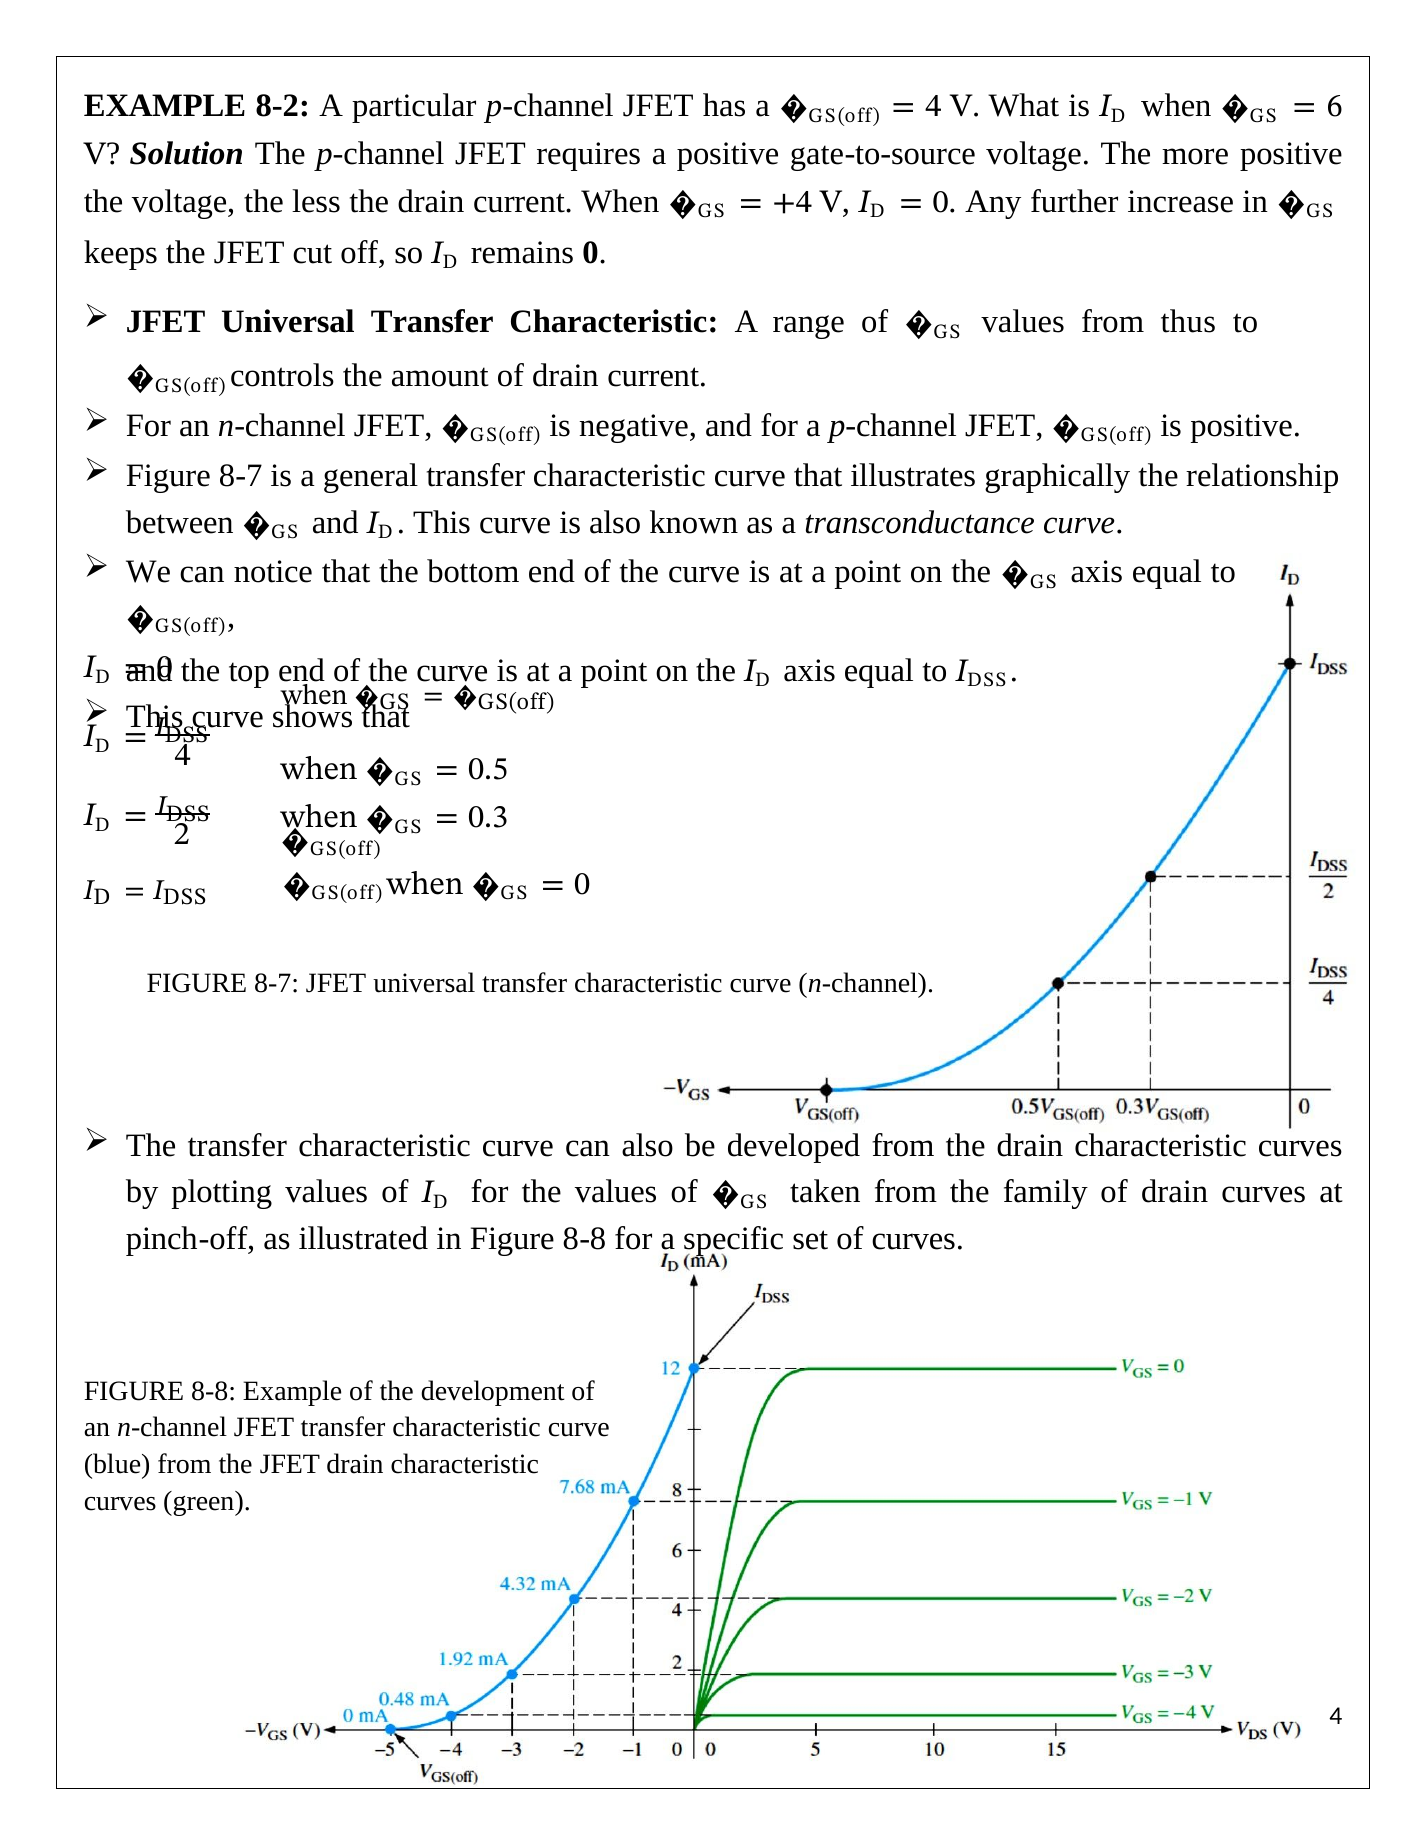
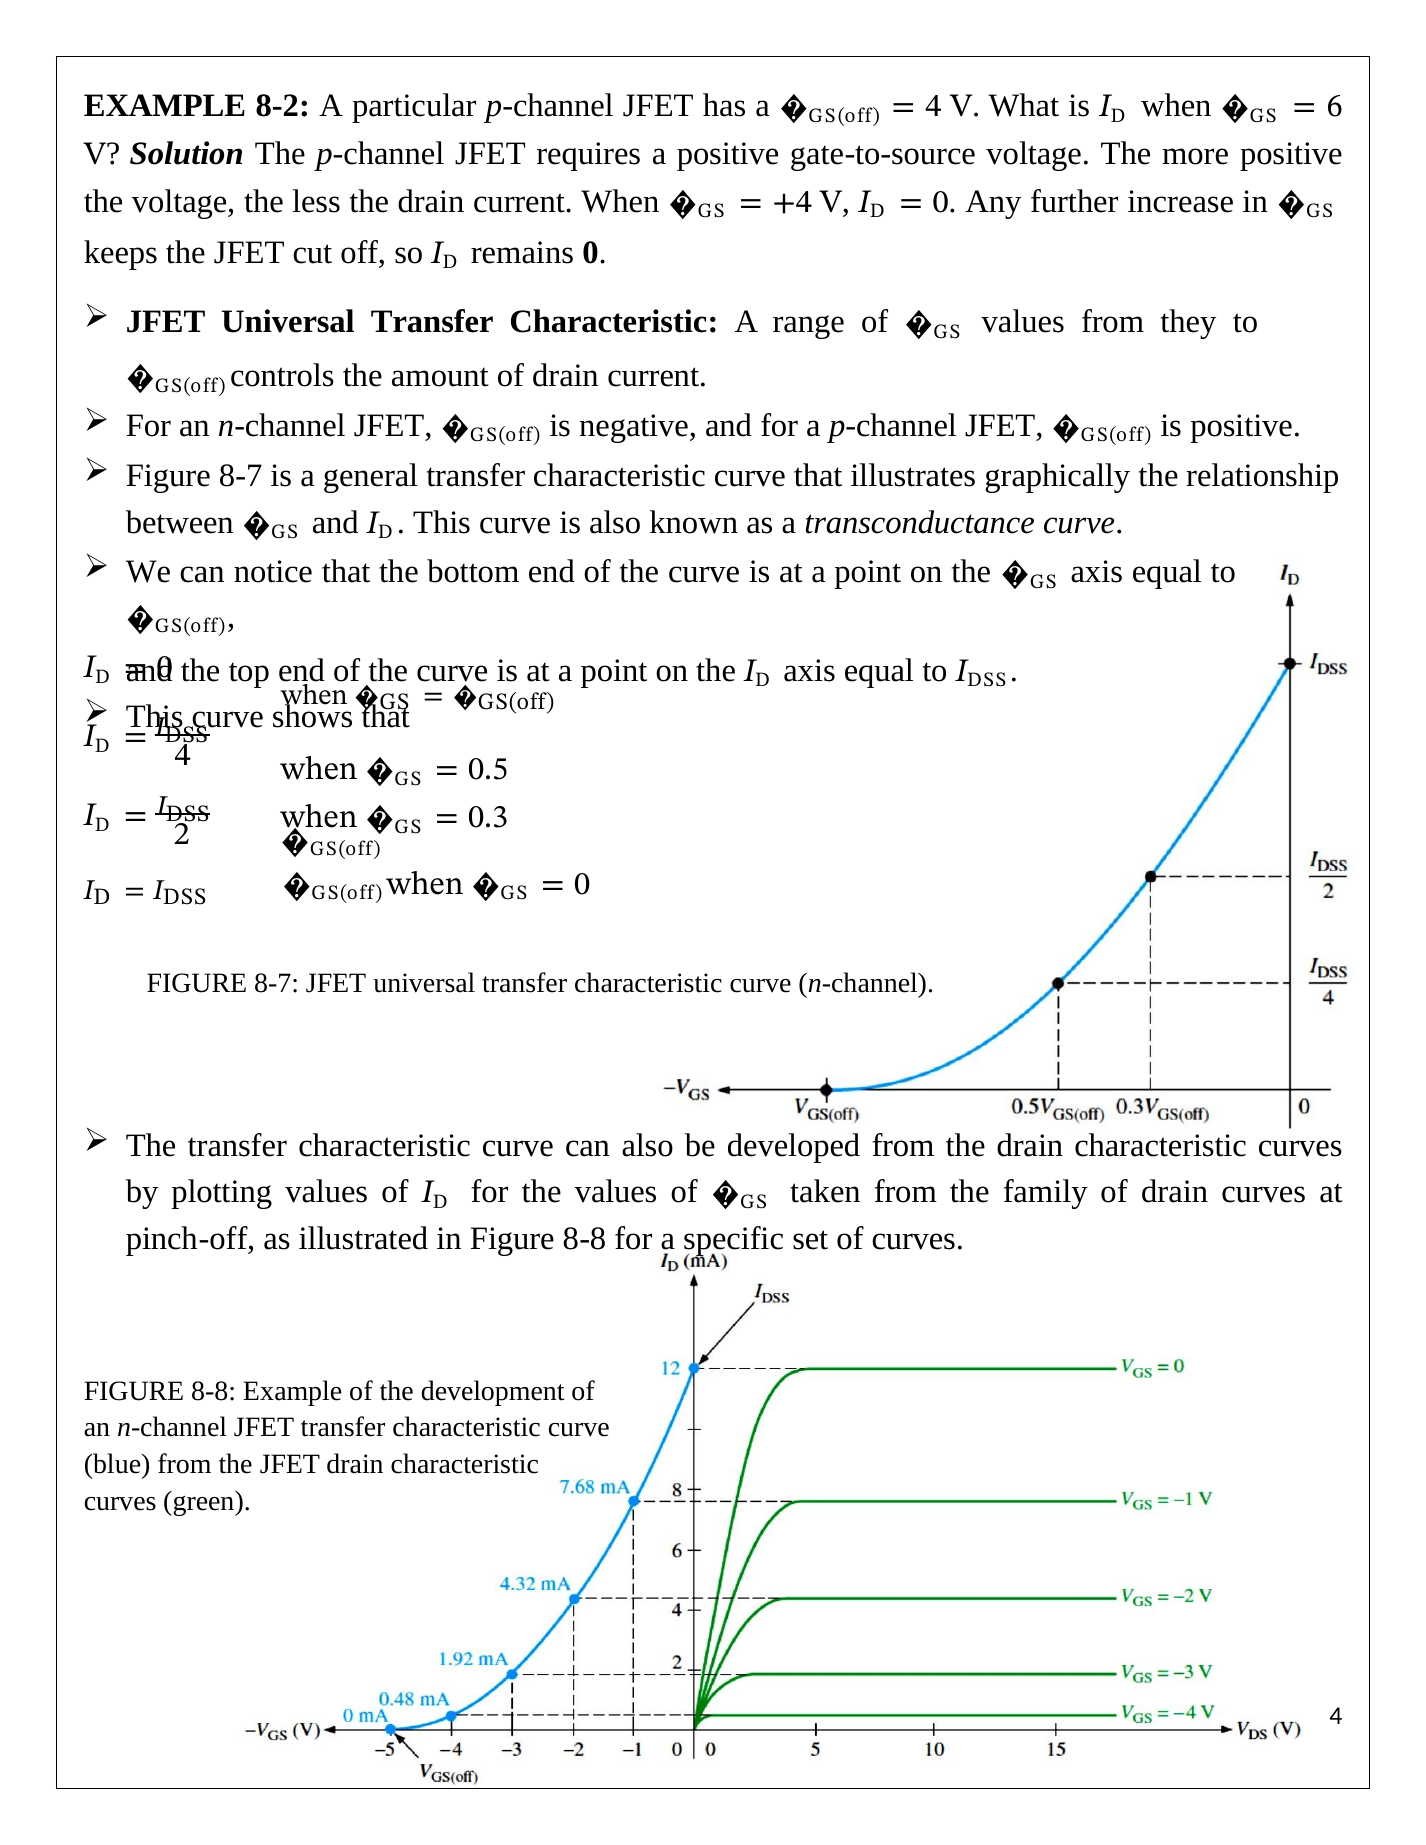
thus: thus -> they
